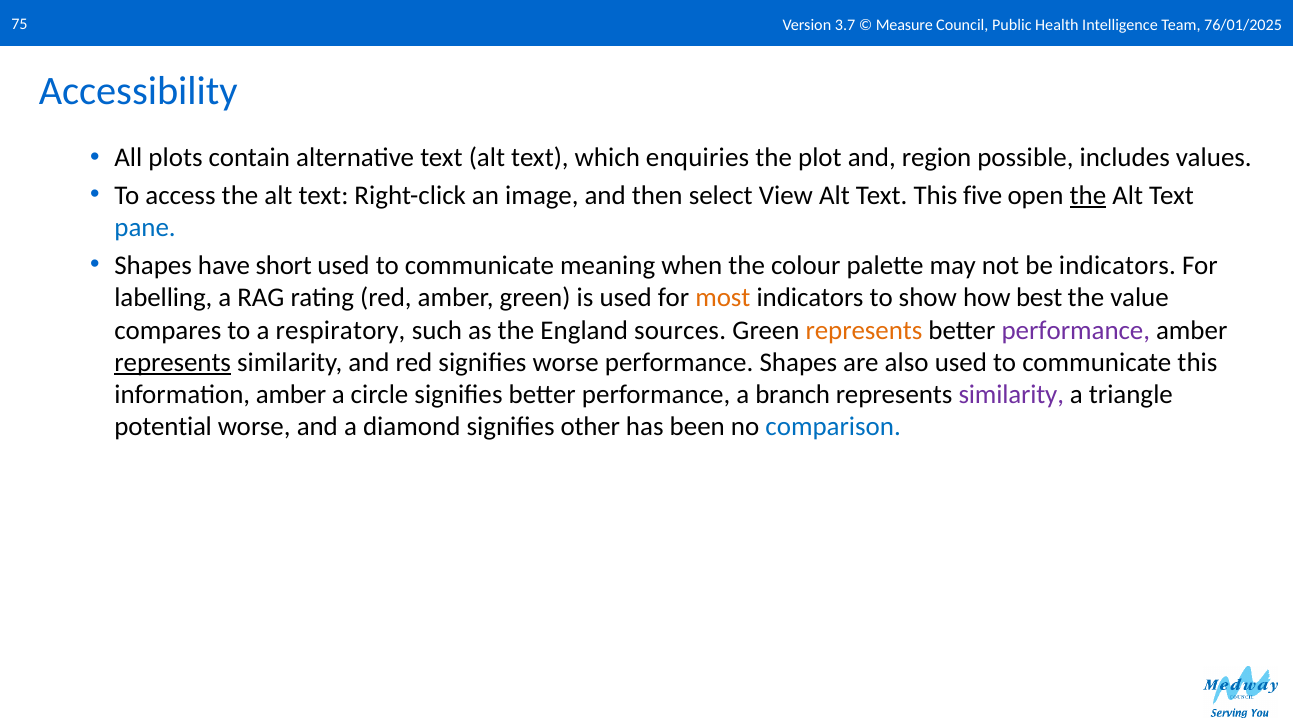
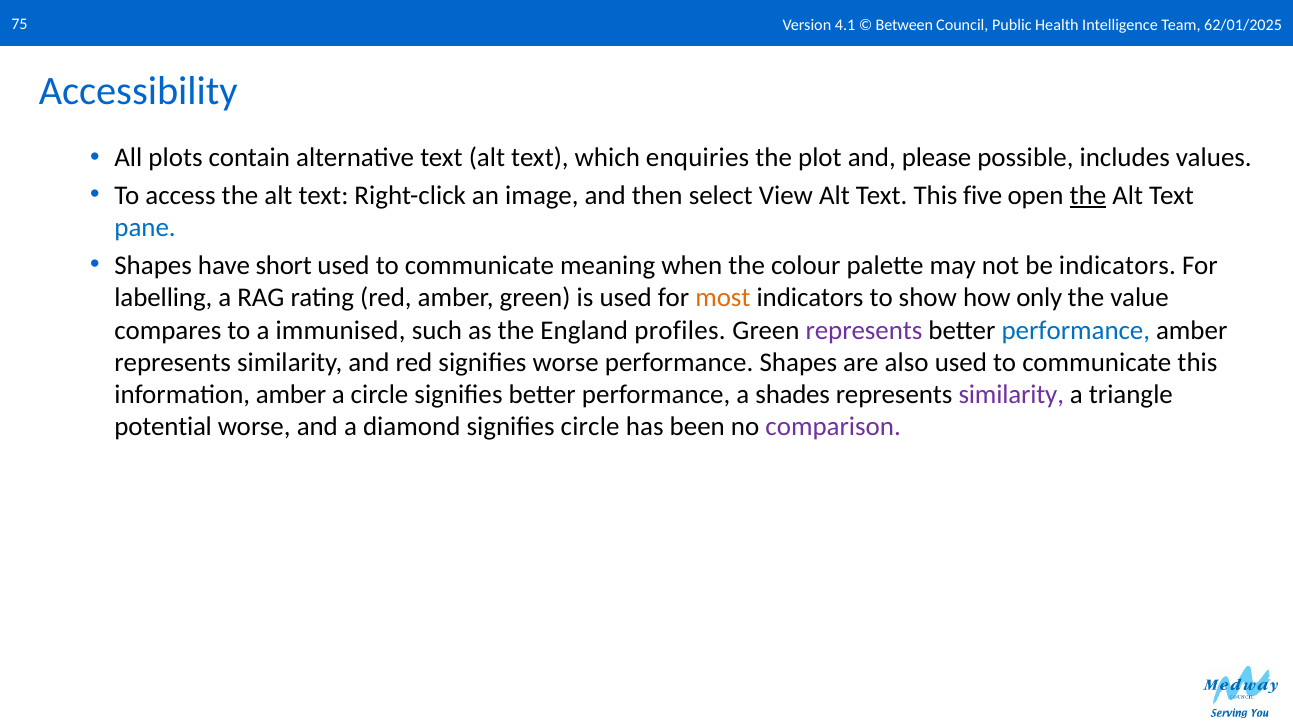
3.7: 3.7 -> 4.1
Measure: Measure -> Between
76/01/2025: 76/01/2025 -> 62/01/2025
region: region -> please
best: best -> only
respiratory: respiratory -> immunised
sources: sources -> profiles
represents at (864, 330) colour: orange -> purple
performance at (1076, 330) colour: purple -> blue
represents at (173, 363) underline: present -> none
branch: branch -> shades
signifies other: other -> circle
comparison colour: blue -> purple
